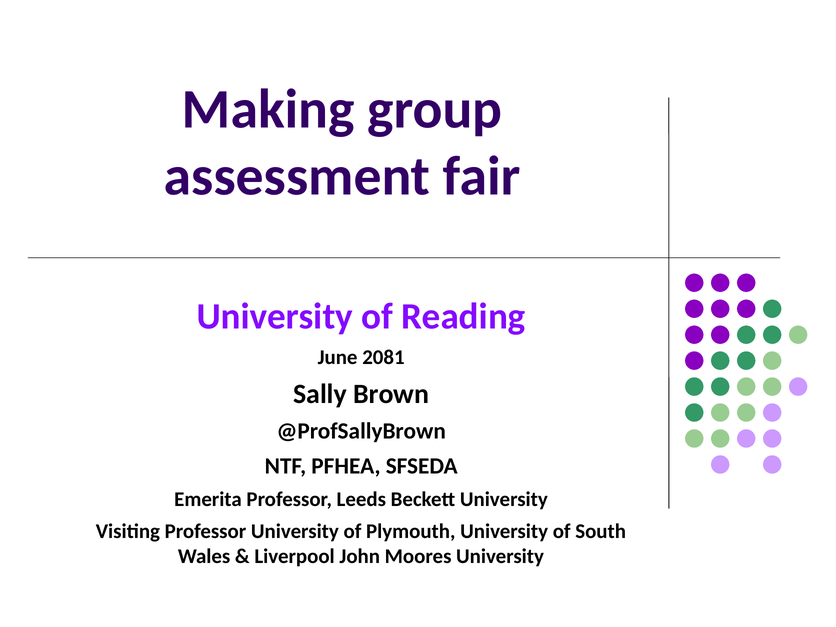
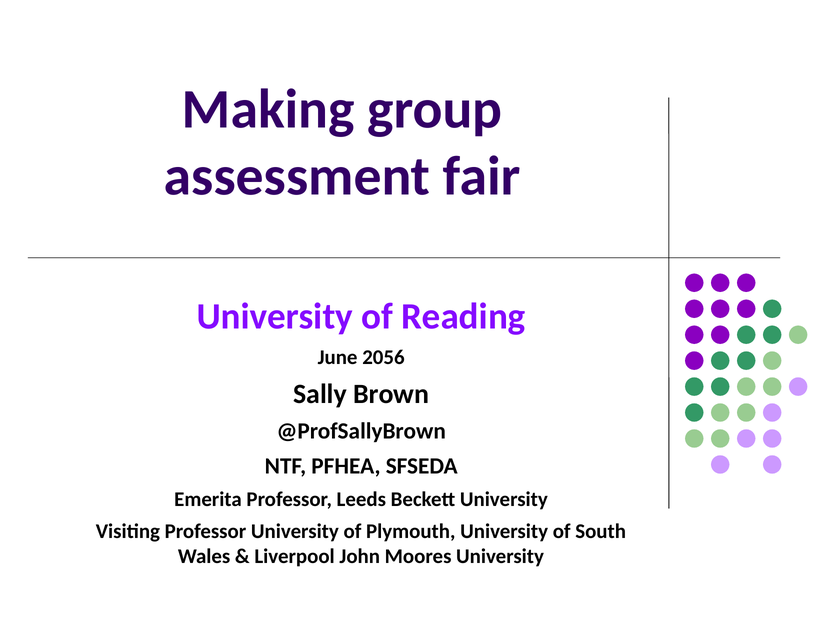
2081: 2081 -> 2056
